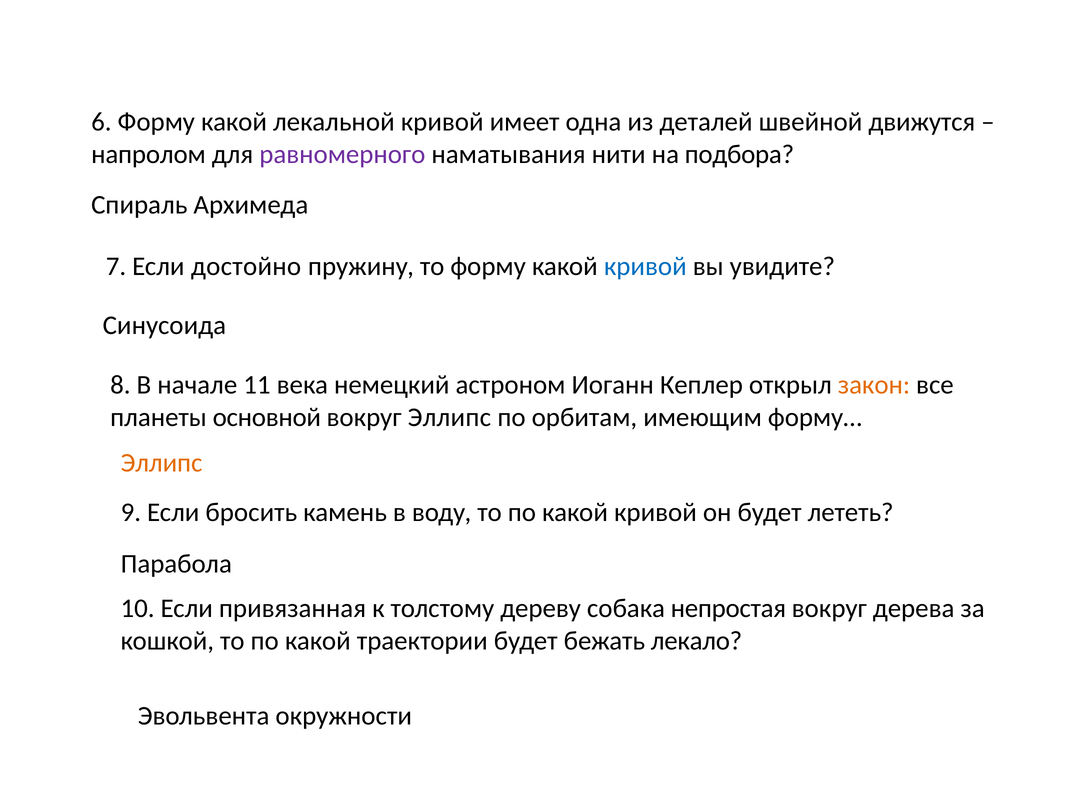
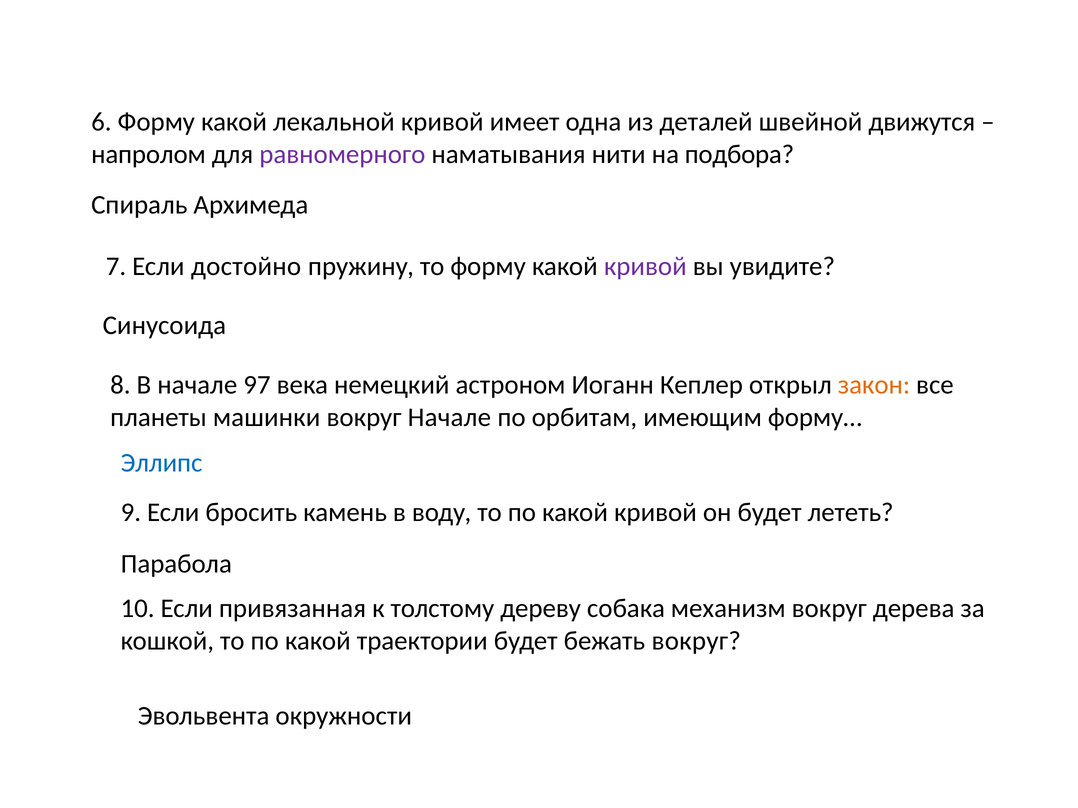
кривой at (645, 266) colour: blue -> purple
11: 11 -> 97
основной: основной -> машинки
вокруг Эллипс: Эллипс -> Начале
Эллипс at (162, 463) colour: orange -> blue
непростая: непростая -> механизм
бежать лекало: лекало -> вокруг
